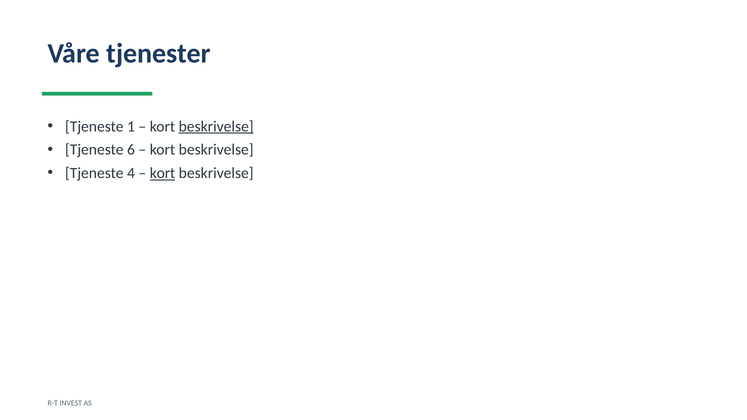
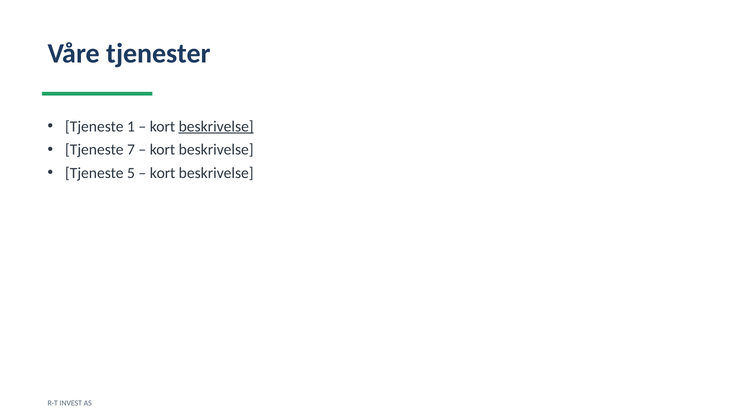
6: 6 -> 7
4: 4 -> 5
kort at (163, 173) underline: present -> none
